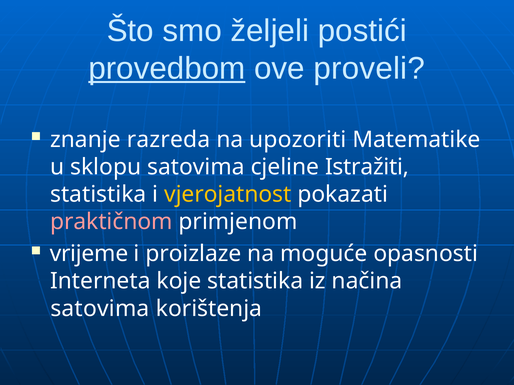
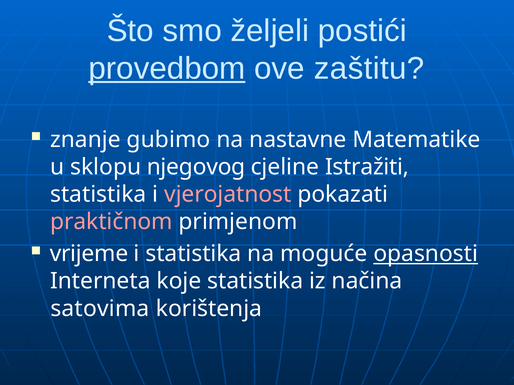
proveli: proveli -> zaštitu
razreda: razreda -> gubimo
upozoriti: upozoriti -> nastavne
sklopu satovima: satovima -> njegovog
vjerojatnost colour: yellow -> pink
i proizlaze: proizlaze -> statistika
opasnosti underline: none -> present
